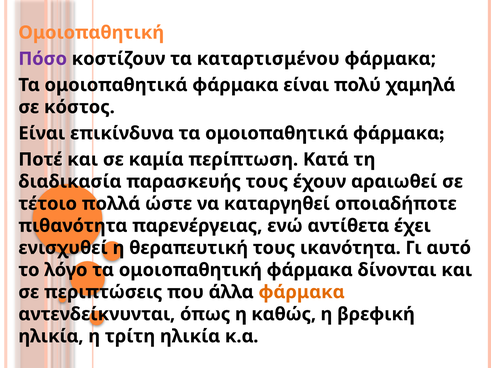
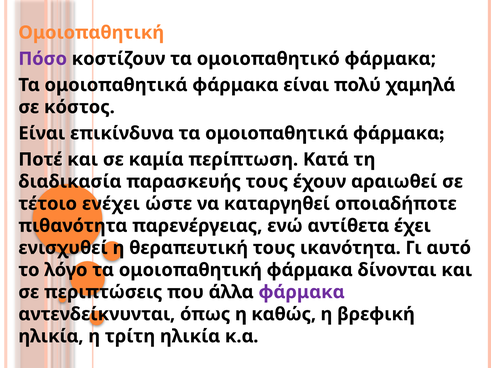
καταρτισμένου: καταρτισμένου -> ομοιοπαθητικό
πολλά: πολλά -> ενέχει
φάρμακα at (302, 292) colour: orange -> purple
